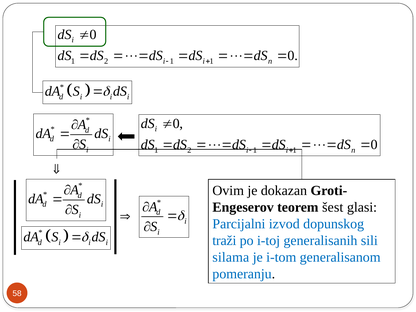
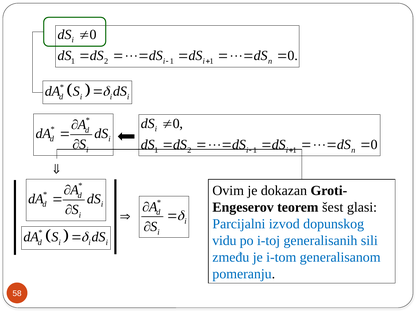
traži: traži -> vidu
silama: silama -> zmeđu
